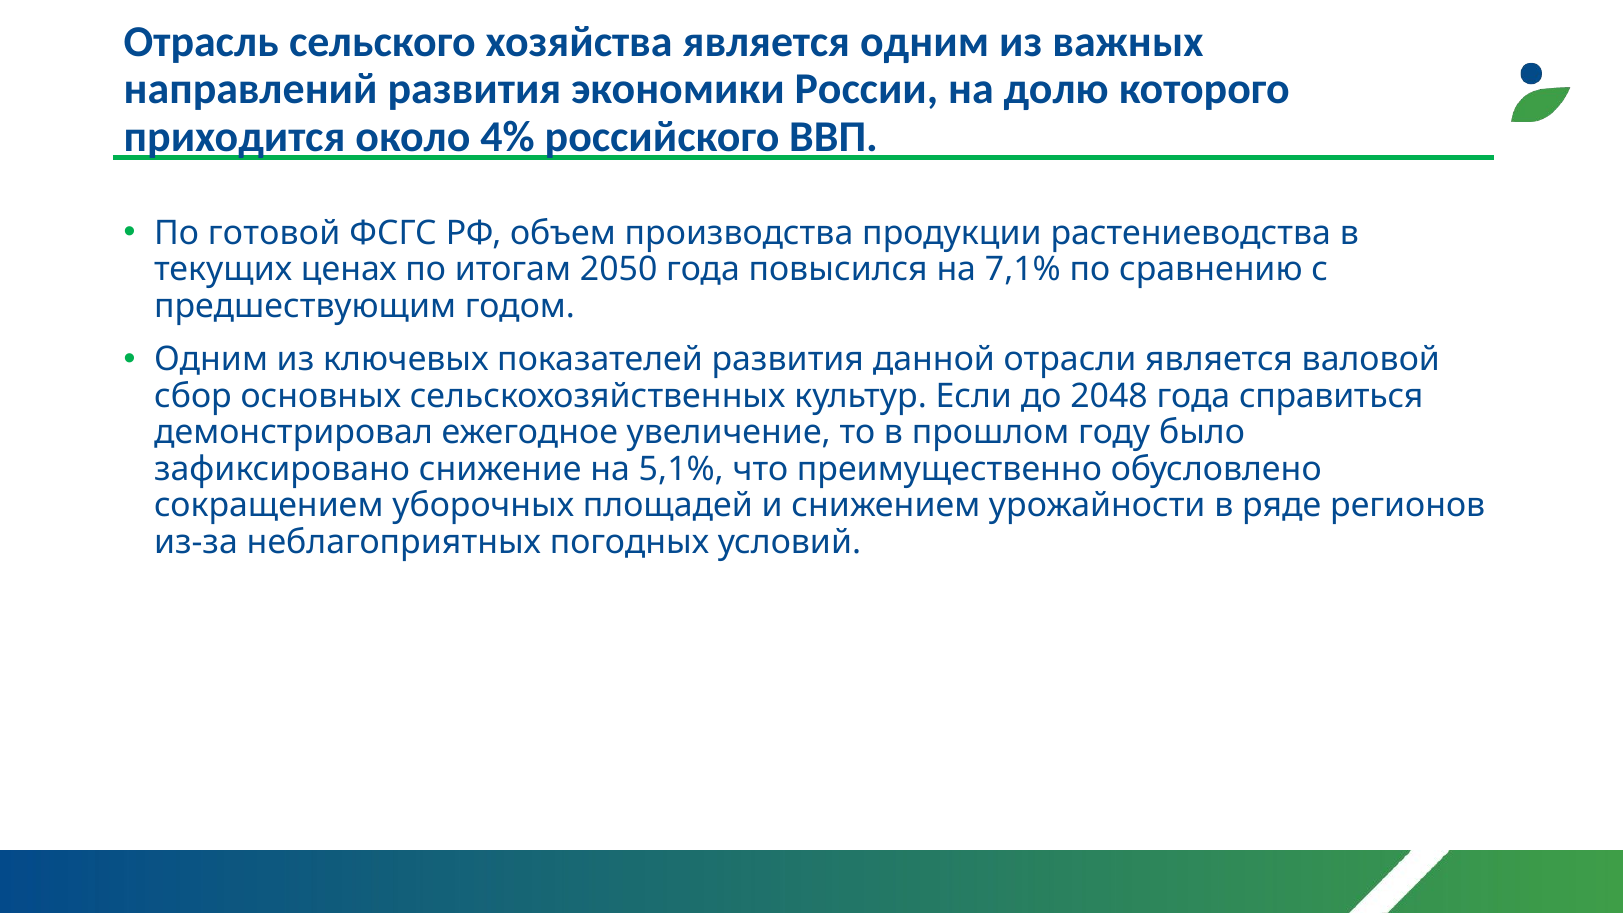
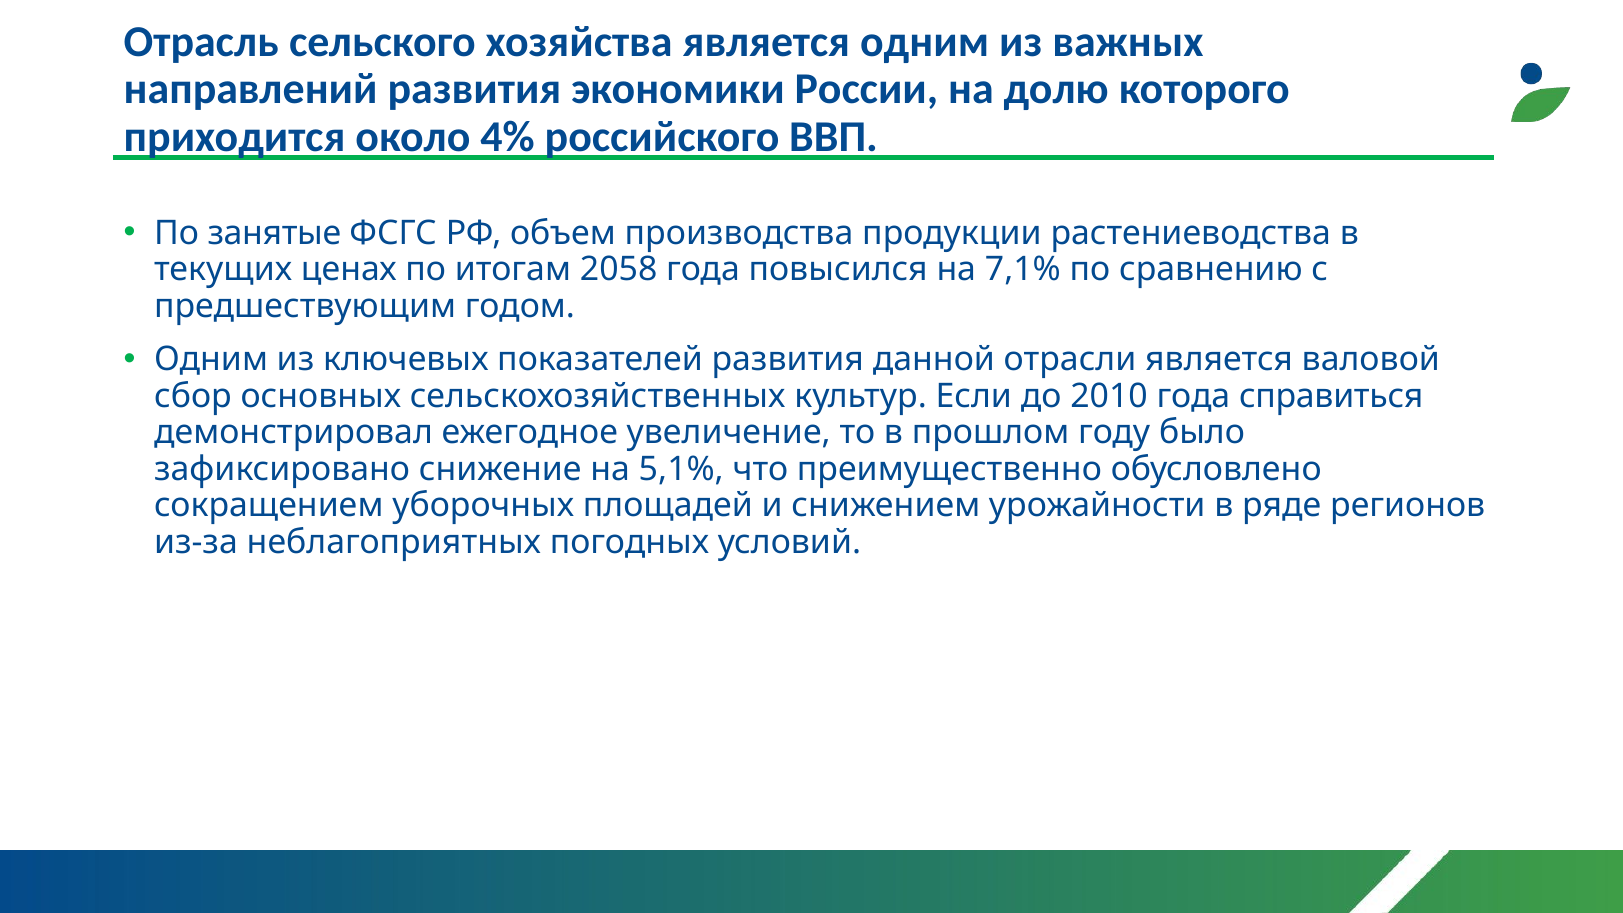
готовой: готовой -> занятые
2050: 2050 -> 2058
2048: 2048 -> 2010
